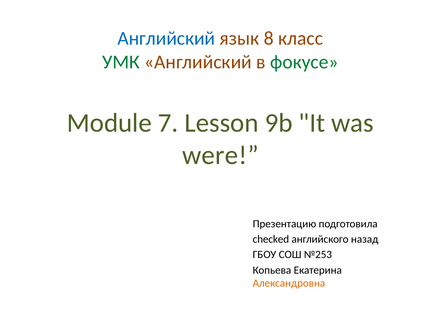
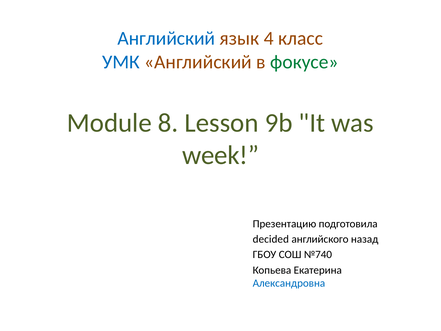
8: 8 -> 4
УМК colour: green -> blue
7: 7 -> 8
were: were -> week
checked: checked -> decided
№253: №253 -> №740
Александровна colour: orange -> blue
